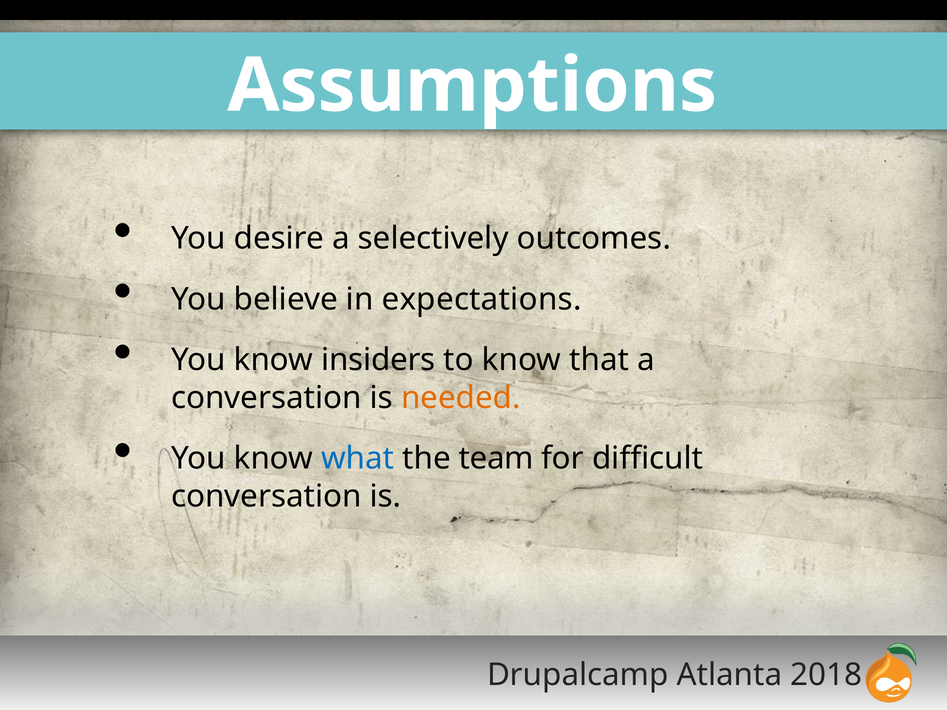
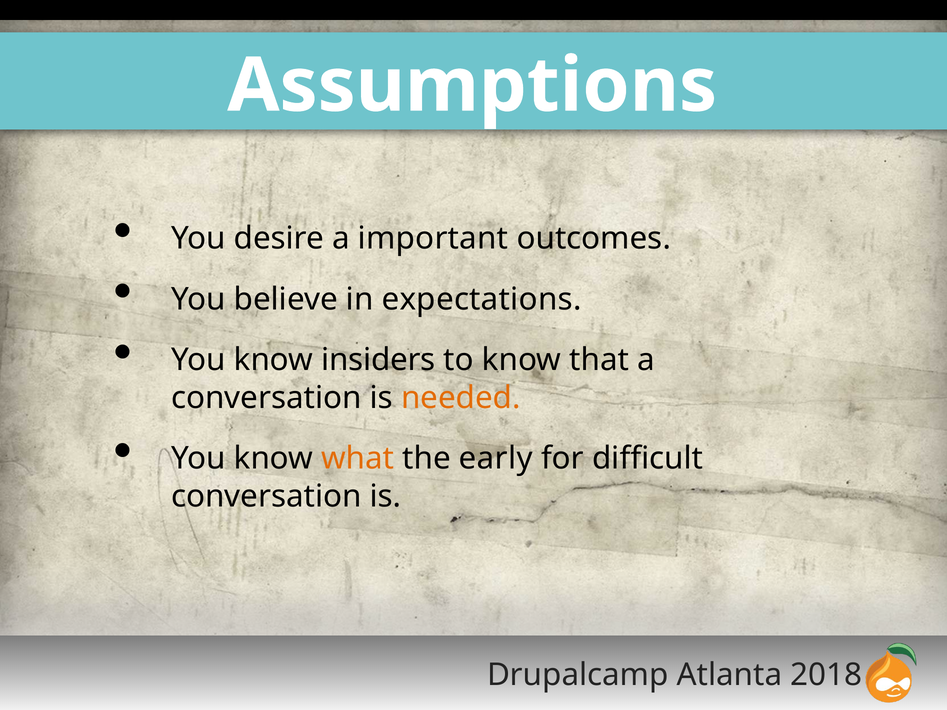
selectively: selectively -> important
what colour: blue -> orange
team: team -> early
